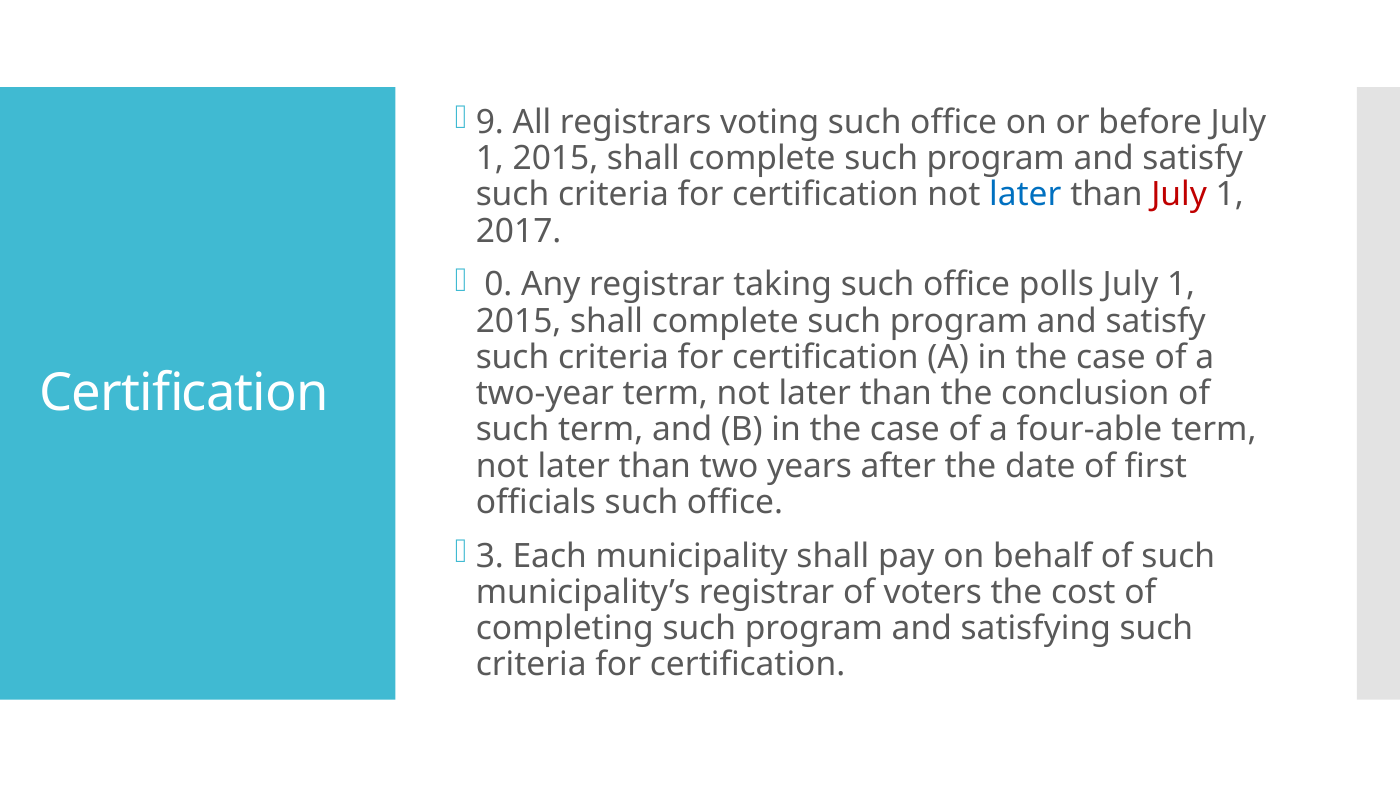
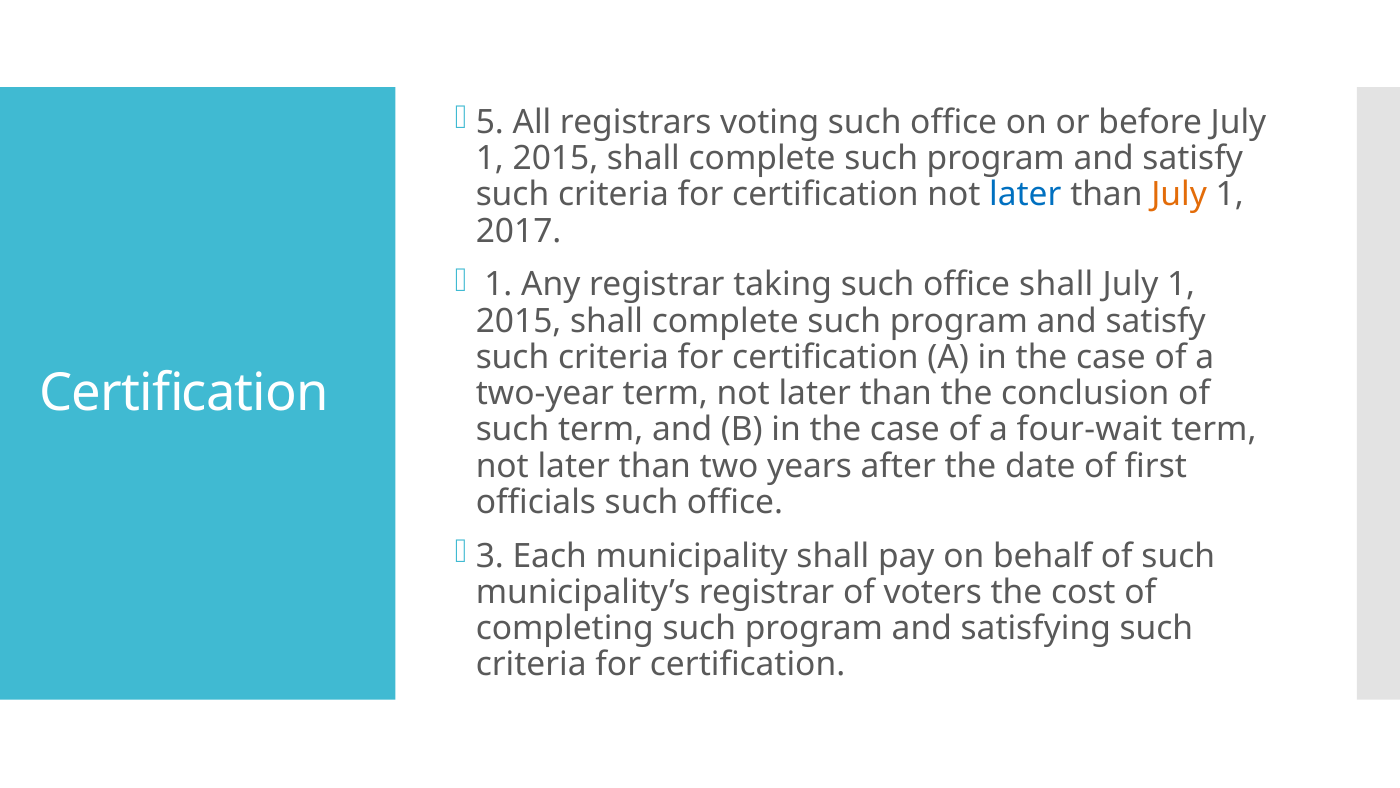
9: 9 -> 5
July at (1179, 195) colour: red -> orange
0 at (498, 285): 0 -> 1
office polls: polls -> shall
four-able: four-able -> four-wait
